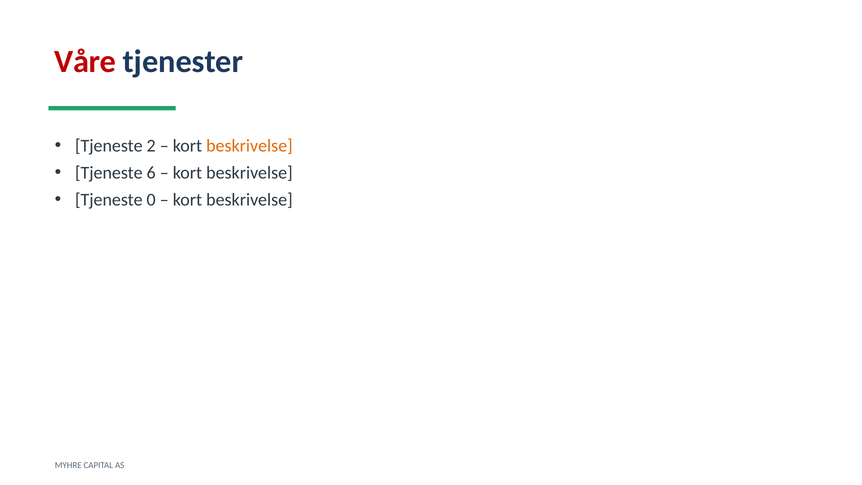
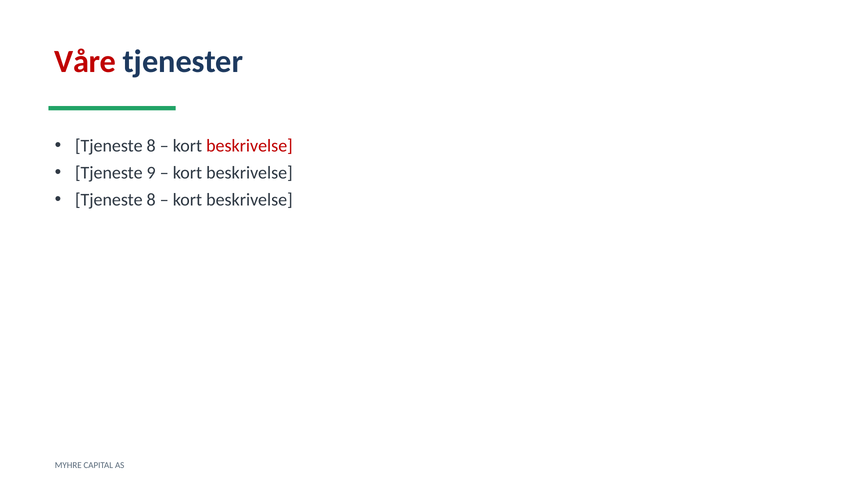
2 at (151, 146): 2 -> 8
beskrivelse at (249, 146) colour: orange -> red
6: 6 -> 9
0 at (151, 200): 0 -> 8
